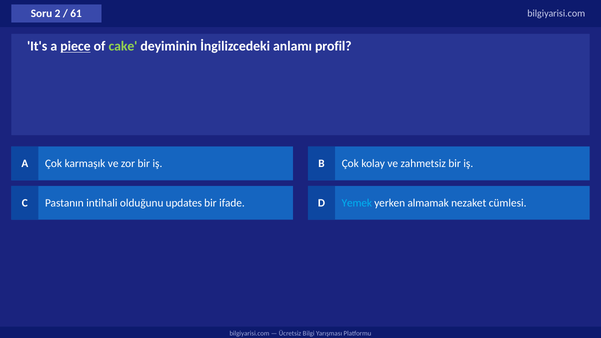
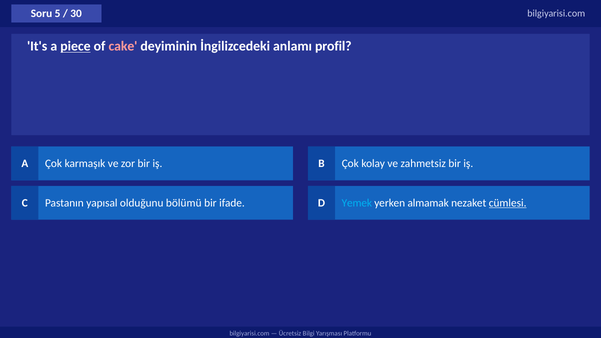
2: 2 -> 5
61: 61 -> 30
cake colour: light green -> pink
intihali: intihali -> yapısal
updates: updates -> bölümü
cümlesi underline: none -> present
